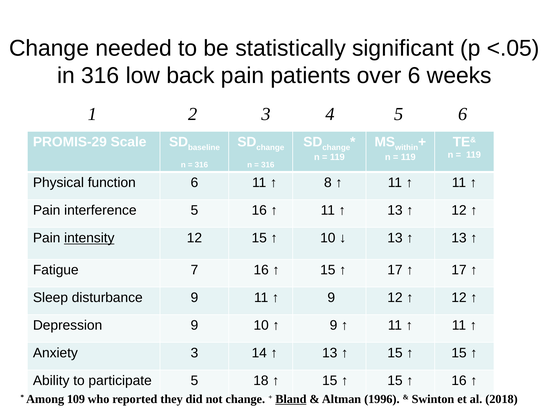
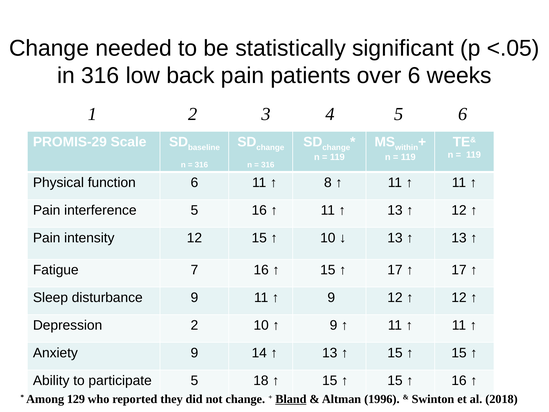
intensity underline: present -> none
Depression 9: 9 -> 2
Anxiety 3: 3 -> 9
109: 109 -> 129
